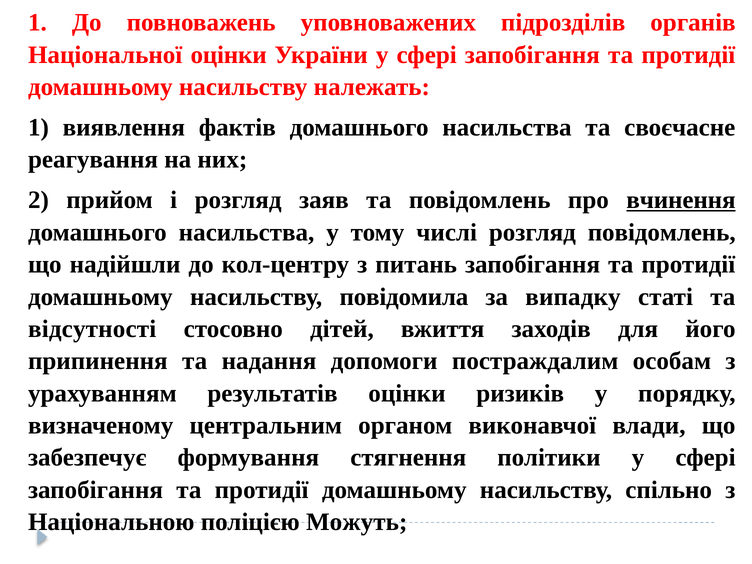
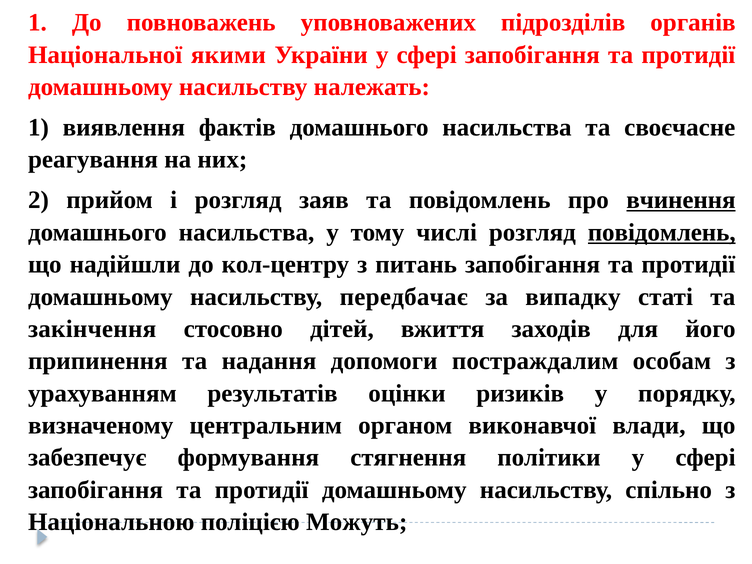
Національної оцінки: оцінки -> якими
повідомлень at (662, 232) underline: none -> present
повідомила: повідомила -> передбачає
відсутності: відсутності -> закінчення
